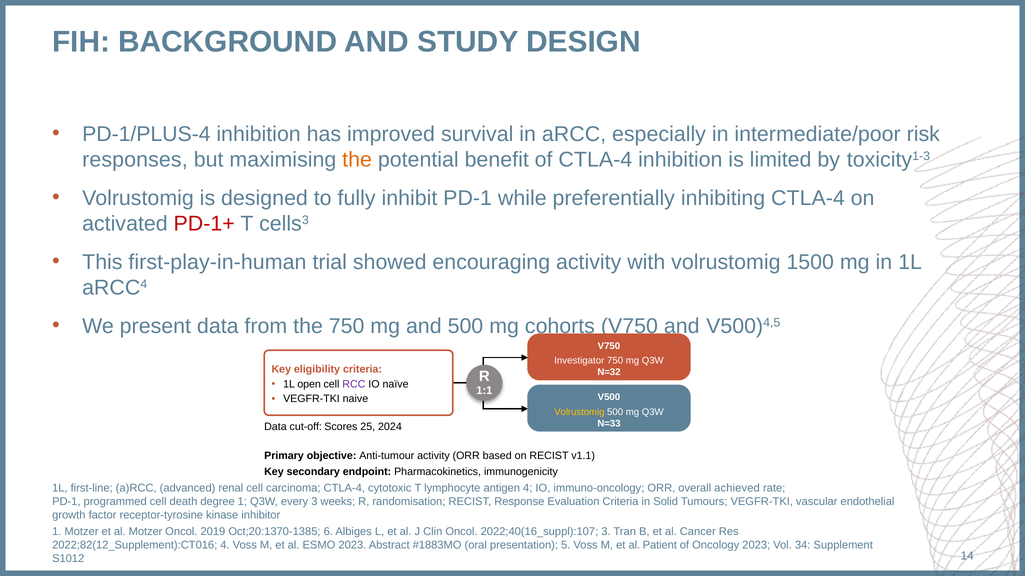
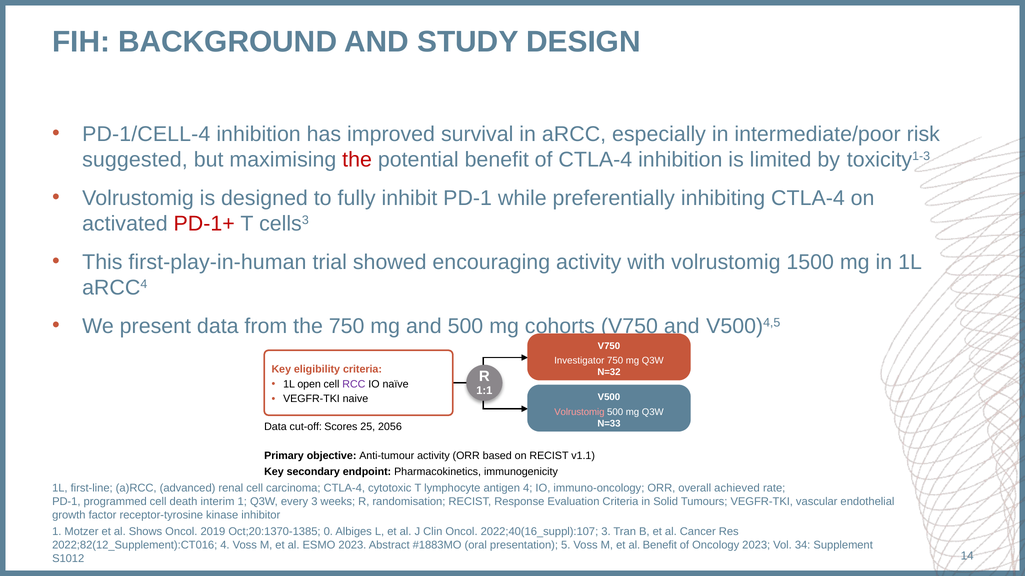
PD-1/PLUS-4: PD-1/PLUS-4 -> PD-1/CELL-4
responses: responses -> suggested
the at (357, 160) colour: orange -> red
Volrustomig at (579, 412) colour: yellow -> pink
2024: 2024 -> 2056
degree: degree -> interim
al Motzer: Motzer -> Shows
6: 6 -> 0
al Patient: Patient -> Benefit
